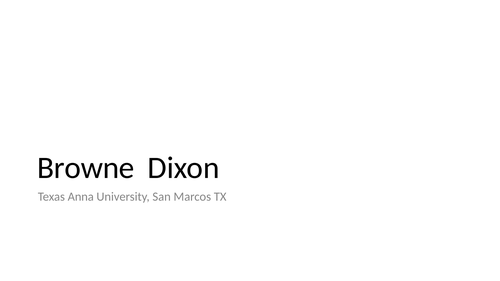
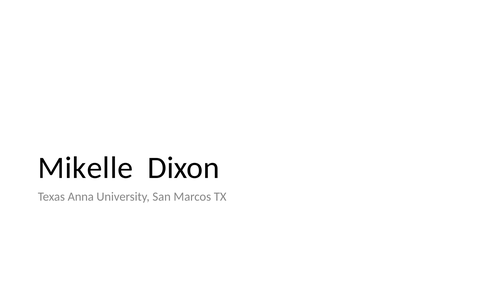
Browne: Browne -> Mikelle
